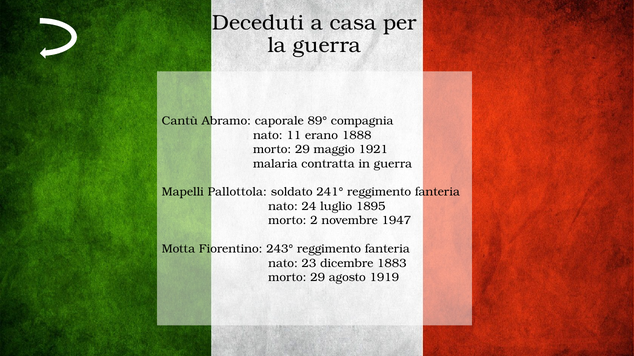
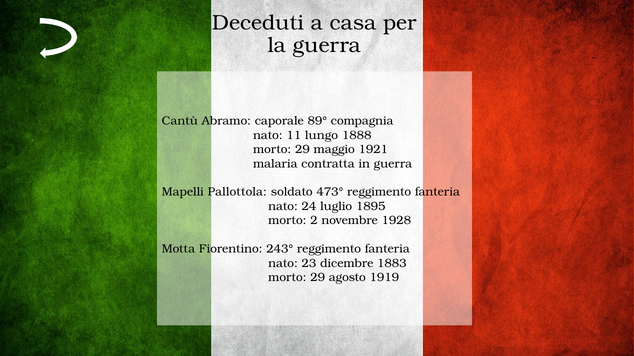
erano: erano -> lungo
241°: 241° -> 473°
1947: 1947 -> 1928
